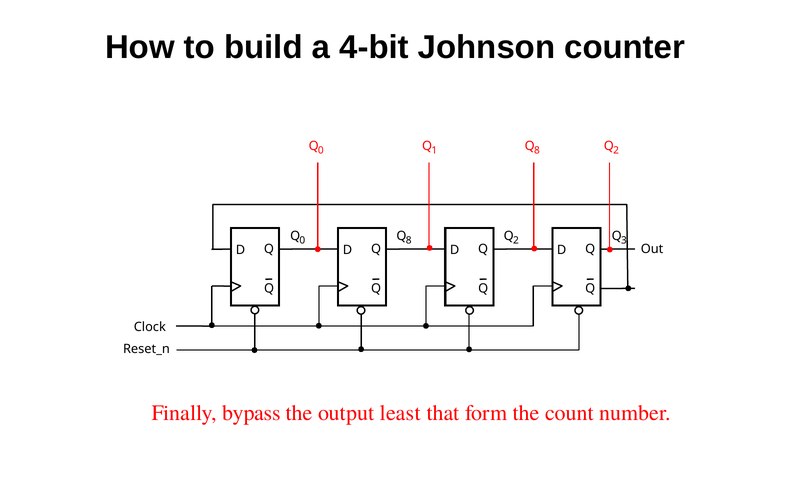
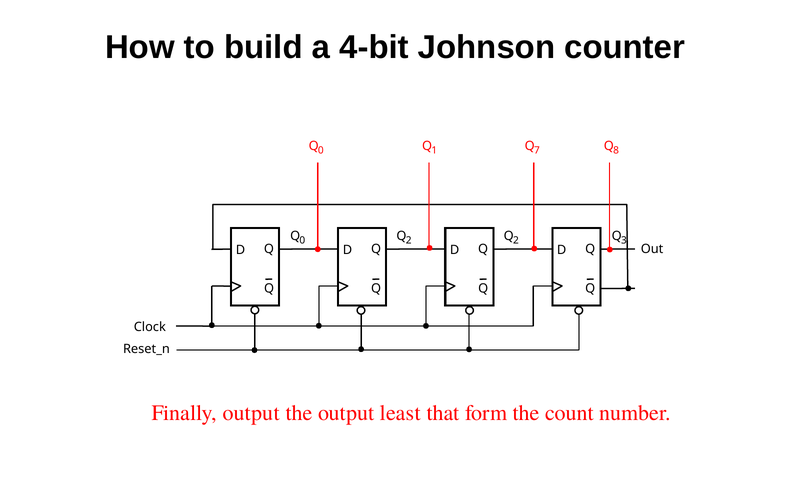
1 Q 8: 8 -> 7
2 at (616, 150): 2 -> 8
0 Q 8: 8 -> 2
Finally bypass: bypass -> output
